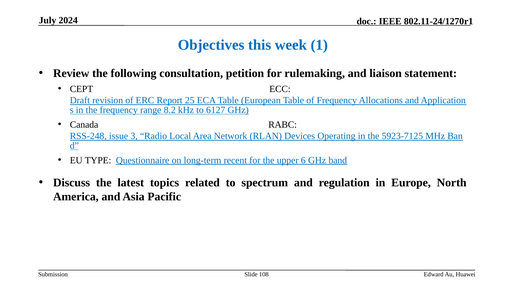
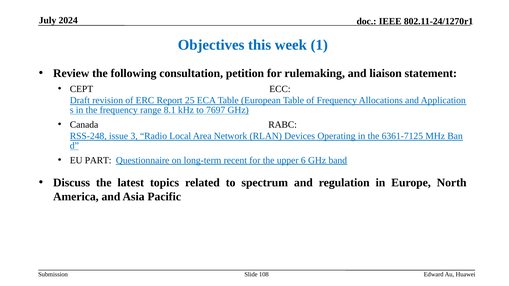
8.2: 8.2 -> 8.1
6127: 6127 -> 7697
5923-7125: 5923-7125 -> 6361-7125
TYPE: TYPE -> PART
